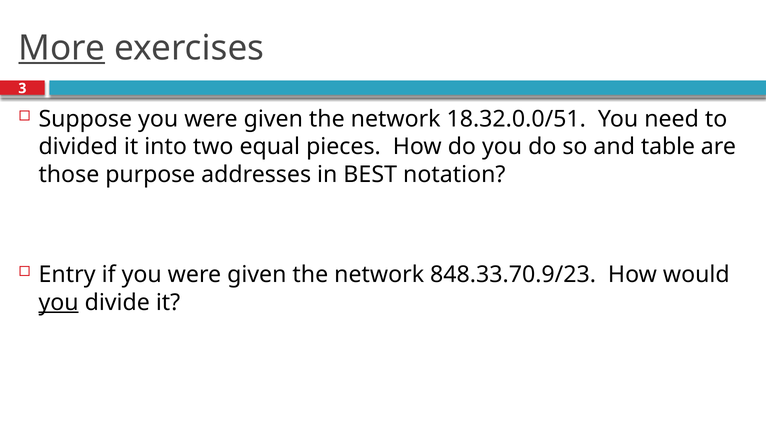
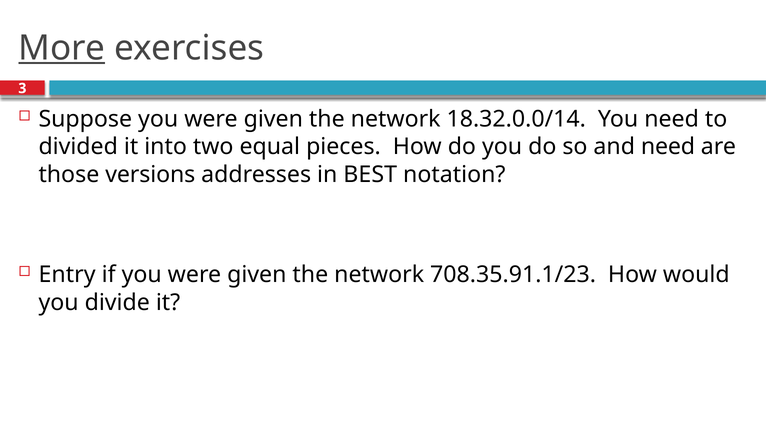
18.32.0.0/51: 18.32.0.0/51 -> 18.32.0.0/14
and table: table -> need
purpose: purpose -> versions
848.33.70.9/23: 848.33.70.9/23 -> 708.35.91.1/23
you at (59, 302) underline: present -> none
